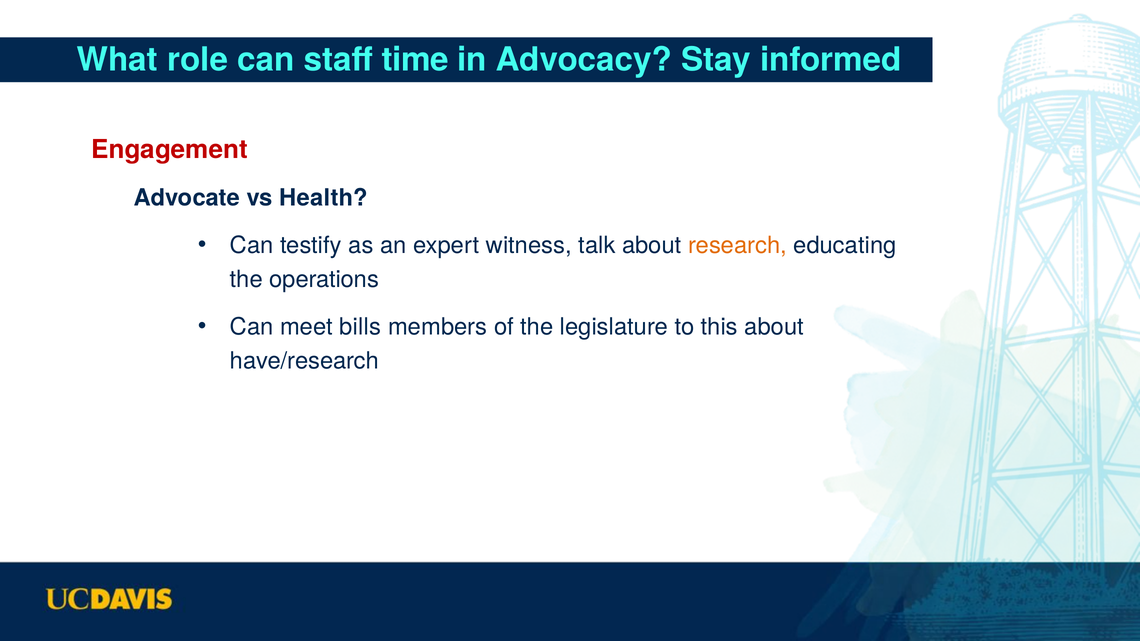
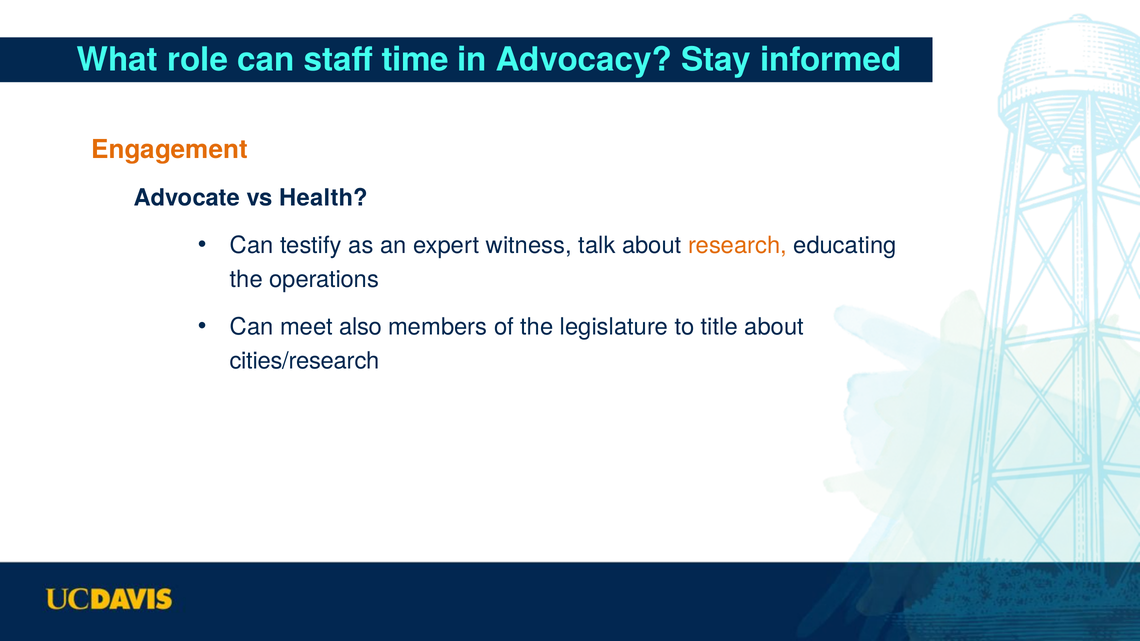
Engagement colour: red -> orange
bills: bills -> also
this: this -> title
have/research: have/research -> cities/research
